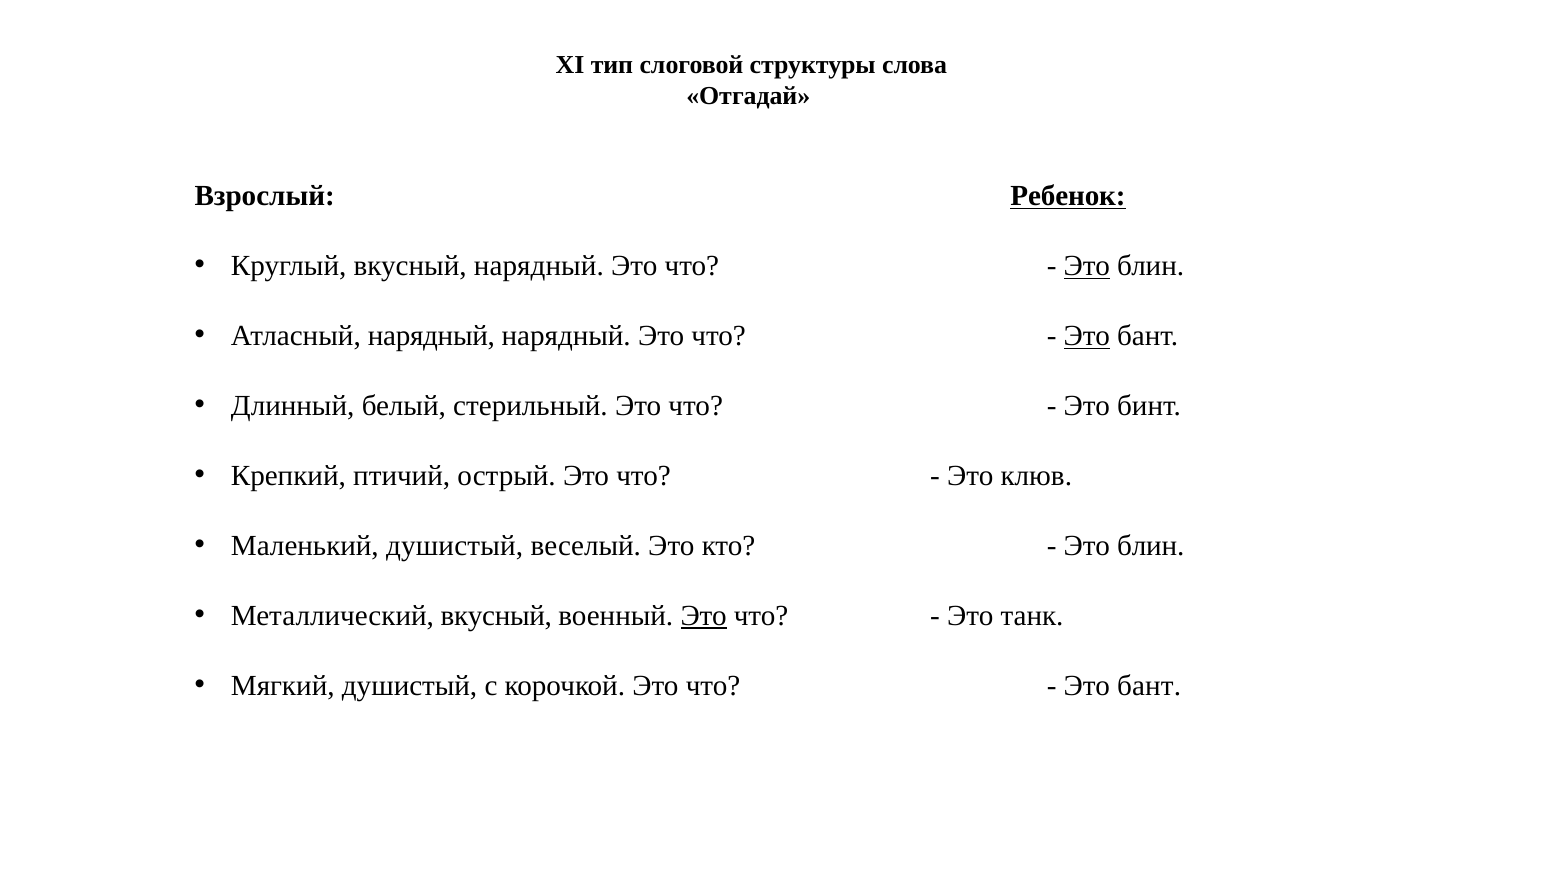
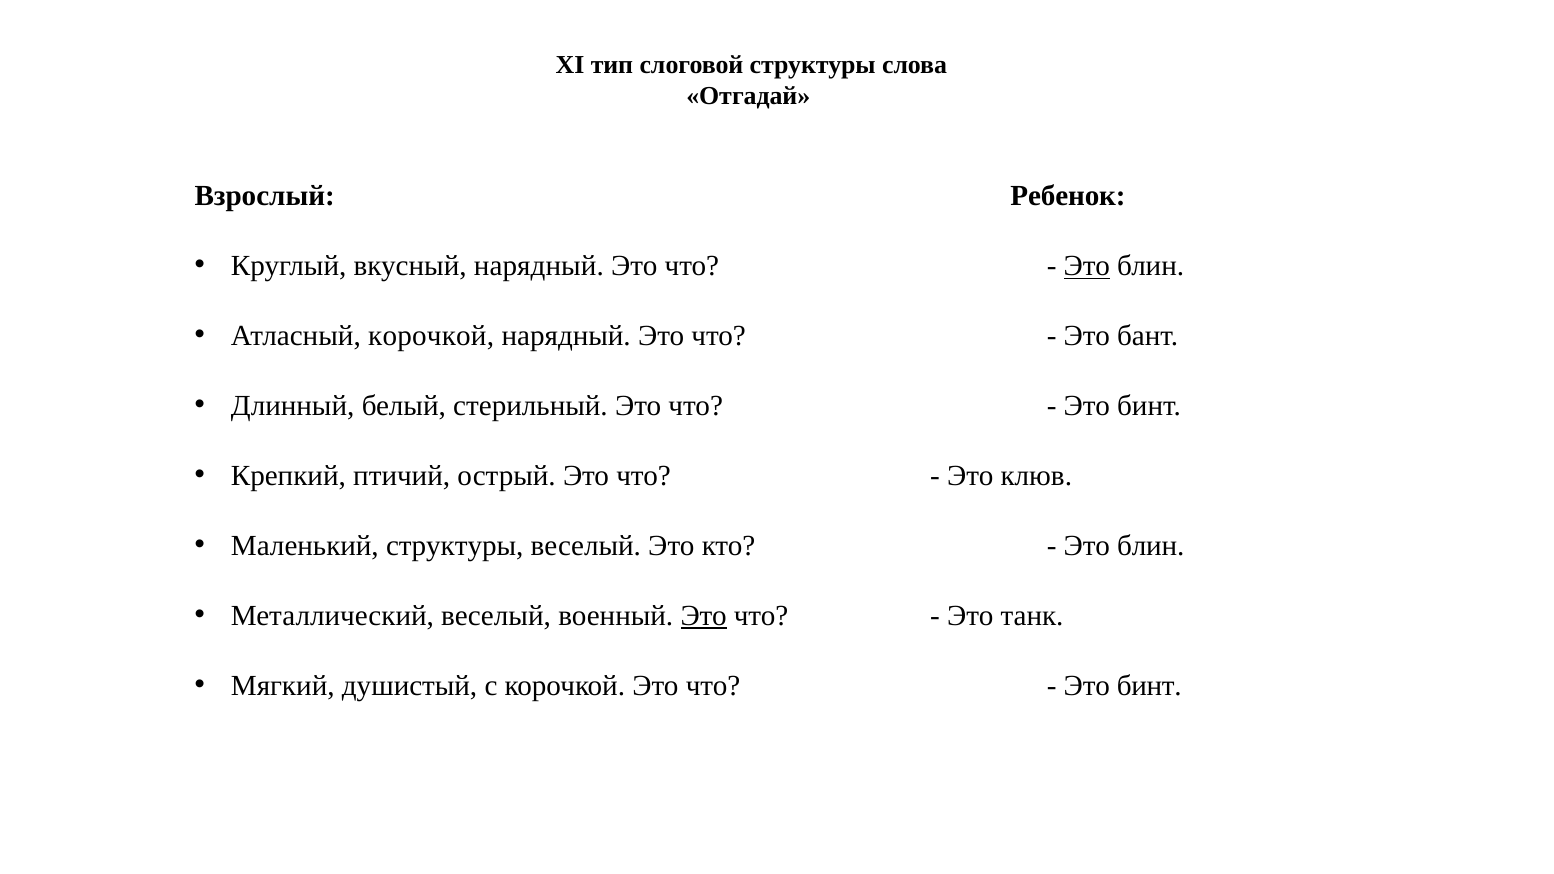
Ребенок underline: present -> none
Атласный нарядный: нарядный -> корочкой
Это at (1087, 336) underline: present -> none
Маленький душистый: душистый -> структуры
Металлический вкусный: вкусный -> веселый
бант at (1149, 686): бант -> бинт
